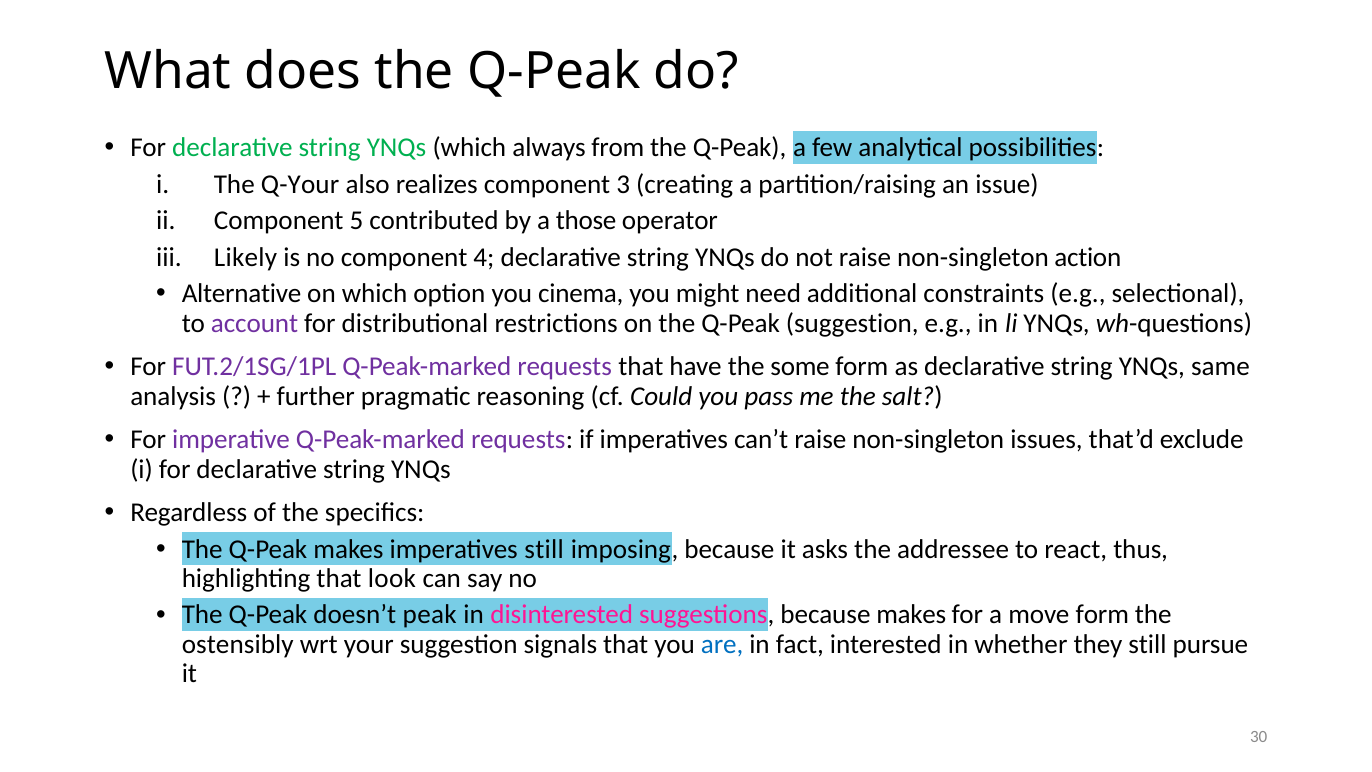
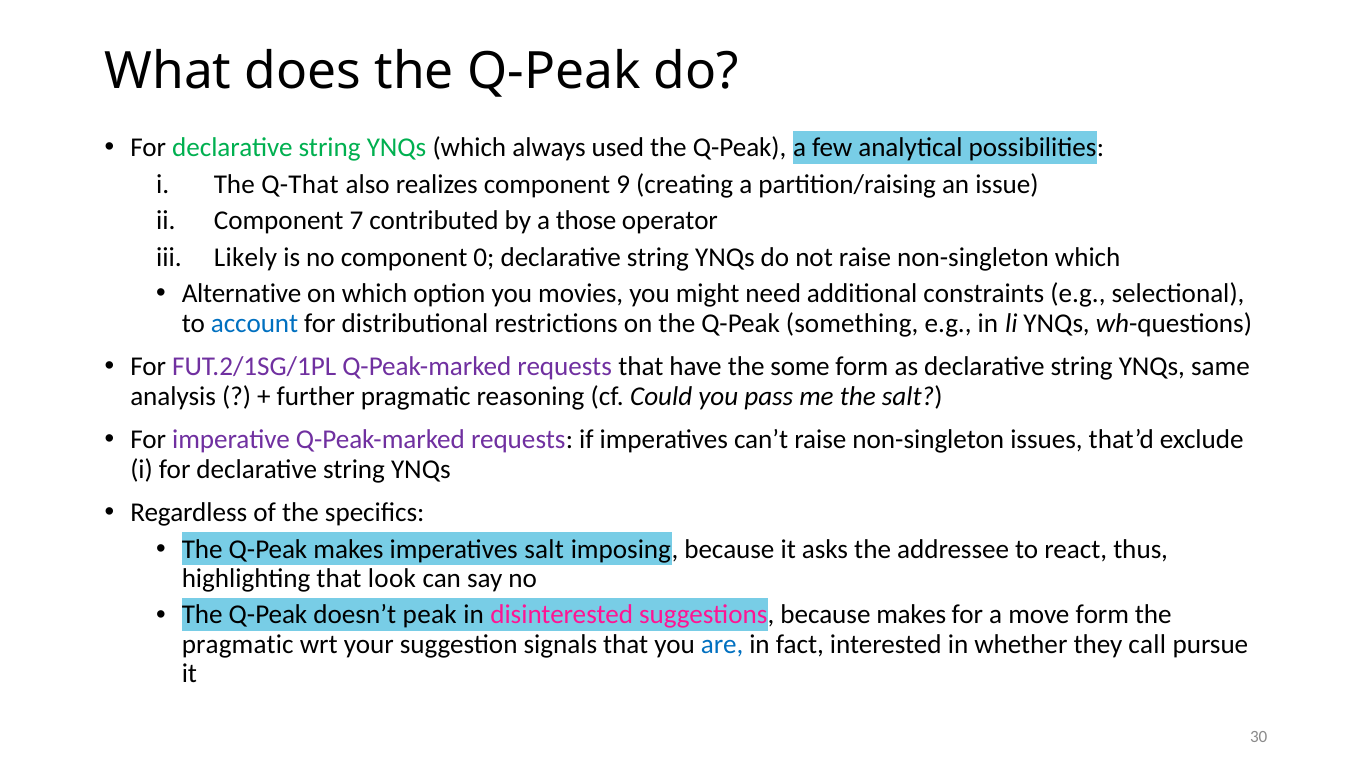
from: from -> used
Q-Your: Q-Your -> Q-That
3: 3 -> 9
5: 5 -> 7
4: 4 -> 0
non-singleton action: action -> which
cinema: cinema -> movies
account colour: purple -> blue
Q-Peak suggestion: suggestion -> something
imperatives still: still -> salt
ostensibly at (238, 644): ostensibly -> pragmatic
they still: still -> call
